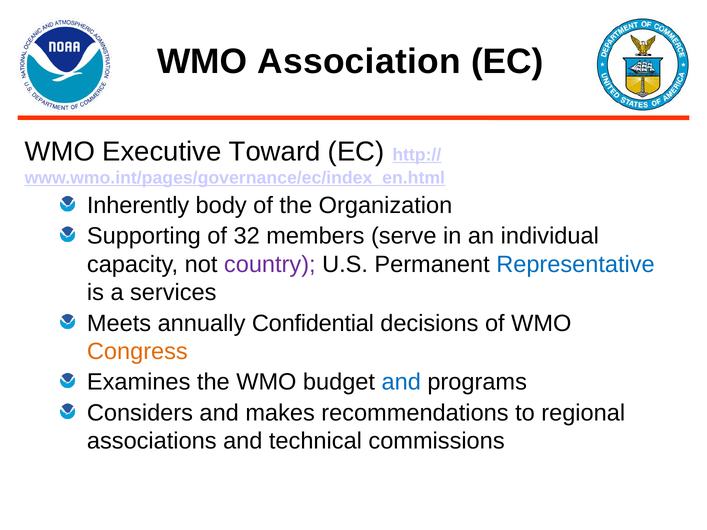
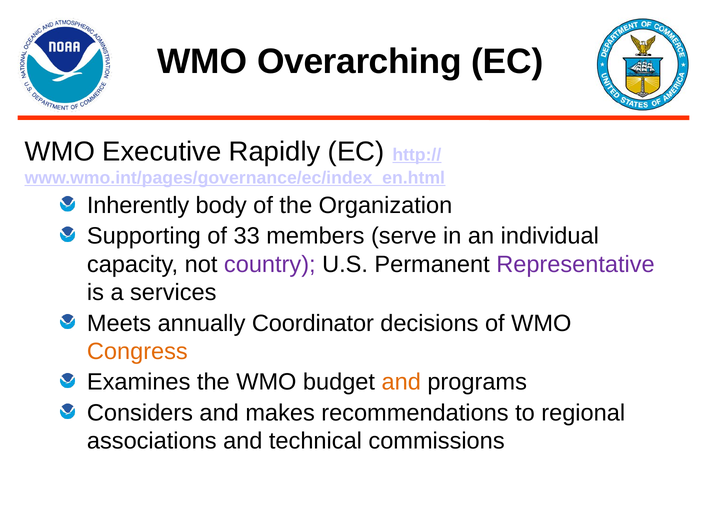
Association: Association -> Overarching
Toward: Toward -> Rapidly
32: 32 -> 33
Representative colour: blue -> purple
Confidential: Confidential -> Coordinator
and at (401, 382) colour: blue -> orange
